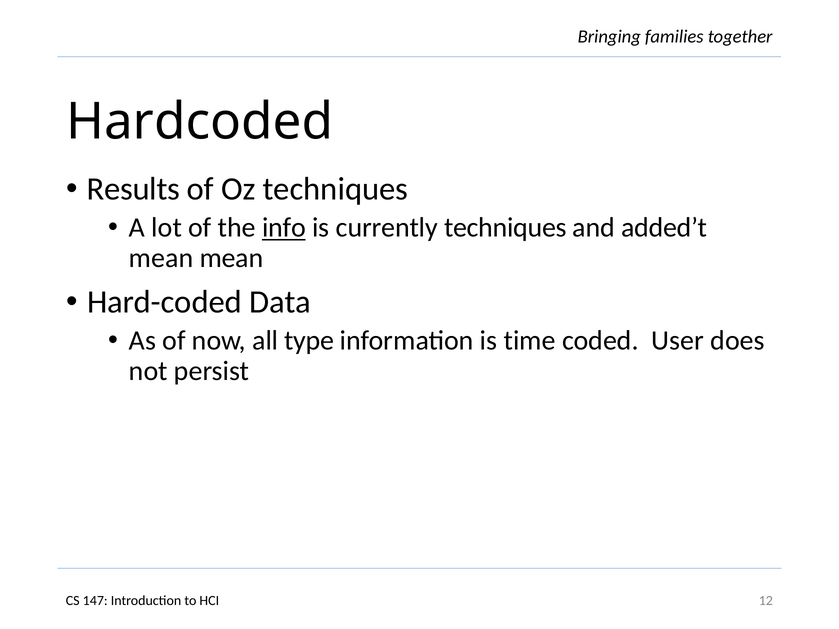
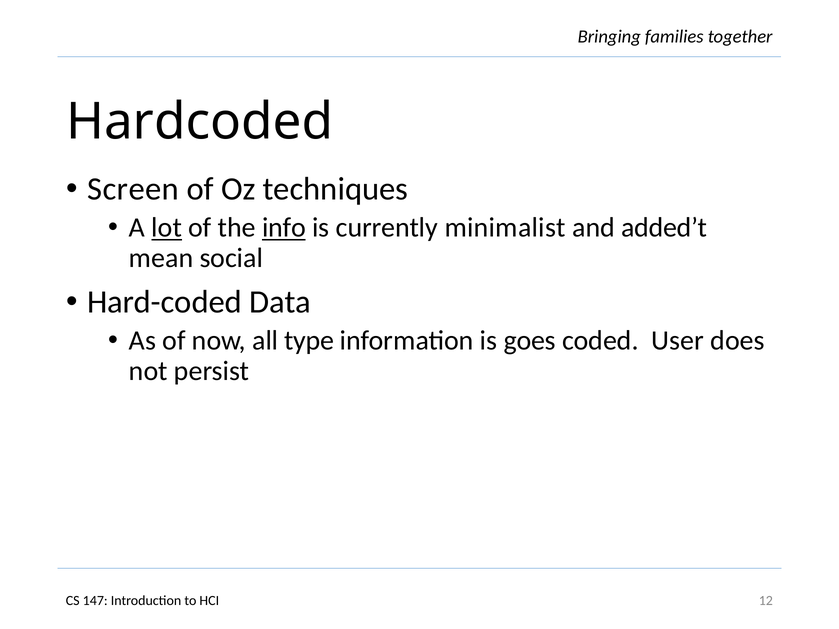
Results: Results -> Screen
lot underline: none -> present
currently techniques: techniques -> minimalist
mean mean: mean -> social
time: time -> goes
